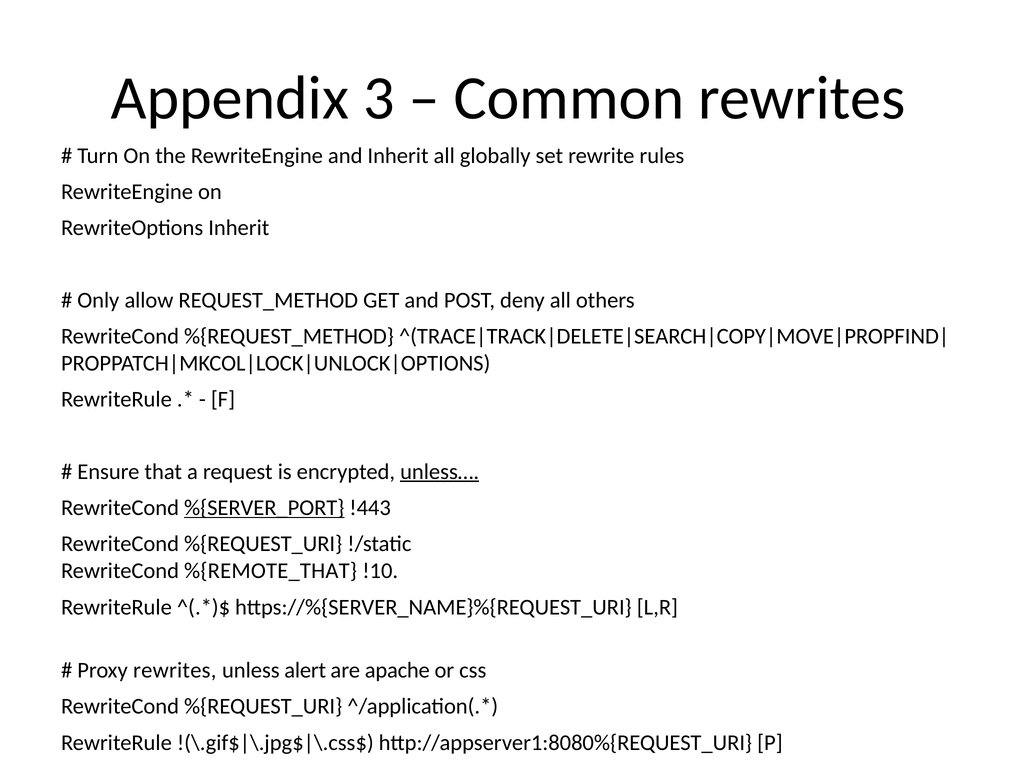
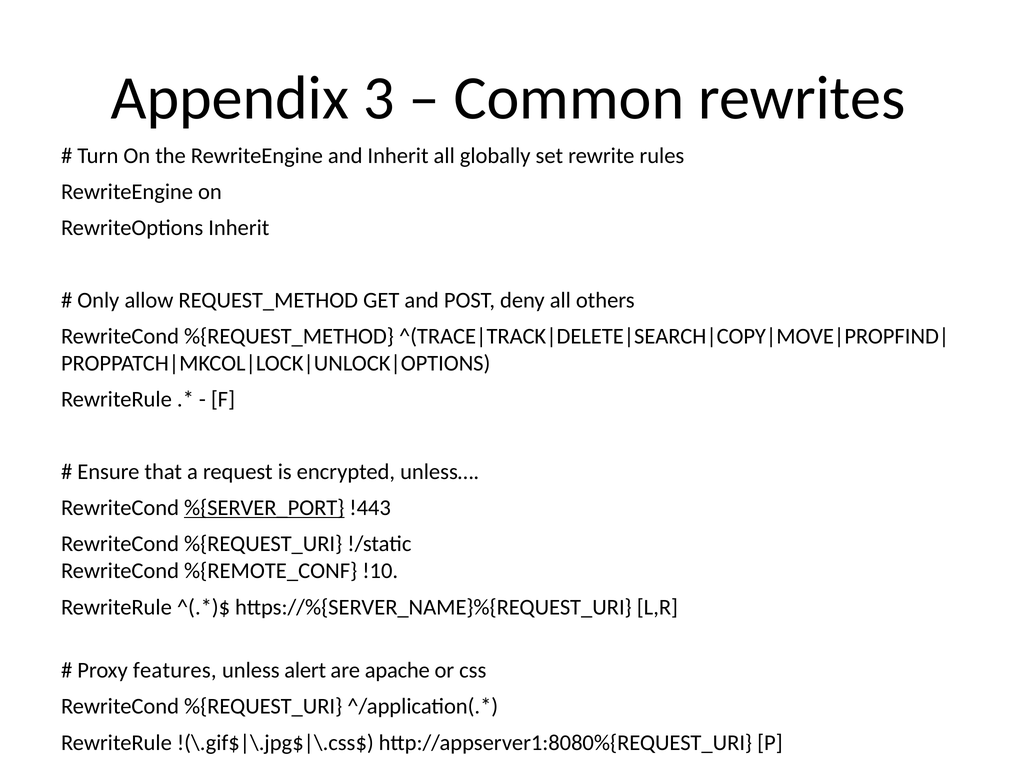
unless… underline: present -> none
%{REMOTE_THAT: %{REMOTE_THAT -> %{REMOTE_CONF
Proxy rewrites: rewrites -> features
